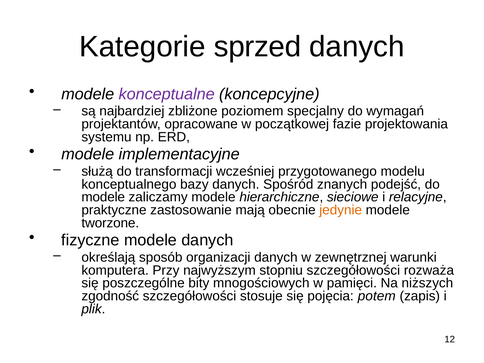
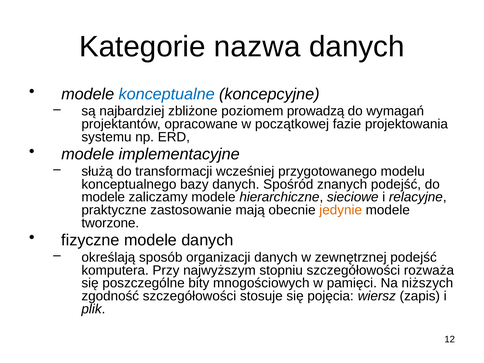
sprzed: sprzed -> nazwa
konceptualne colour: purple -> blue
specjalny: specjalny -> prowadzą
zewnętrznej warunki: warunki -> podejść
potem: potem -> wiersz
